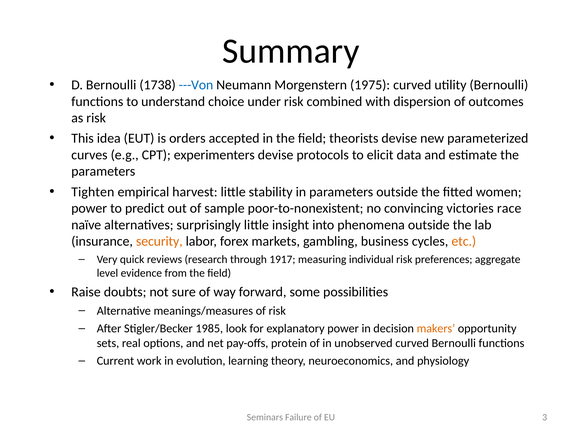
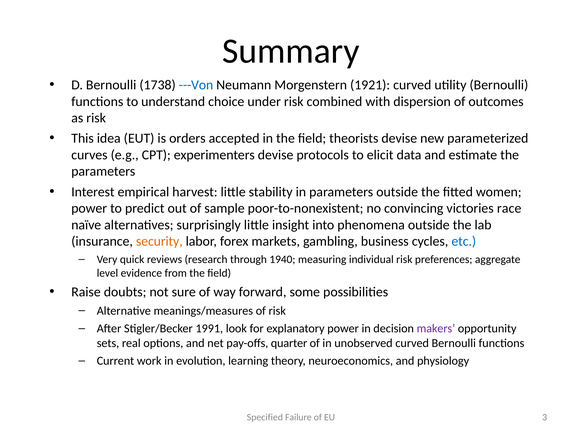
1975: 1975 -> 1921
Tighten: Tighten -> Interest
etc colour: orange -> blue
1917: 1917 -> 1940
1985: 1985 -> 1991
makers colour: orange -> purple
protein: protein -> quarter
Seminars: Seminars -> Specified
